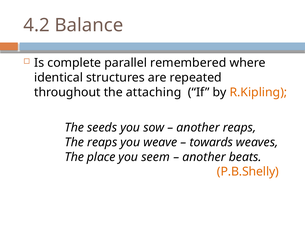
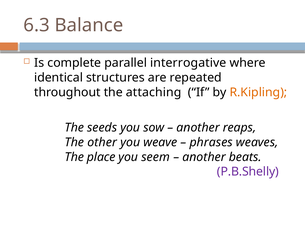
4.2: 4.2 -> 6.3
remembered: remembered -> interrogative
The reaps: reaps -> other
towards: towards -> phrases
P.B.Shelly colour: orange -> purple
